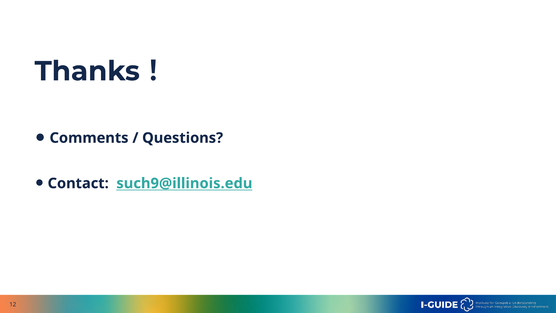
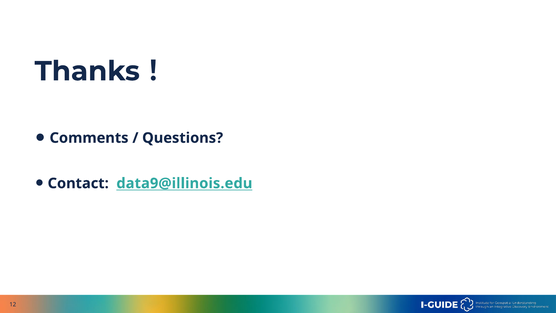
such9@illinois.edu: such9@illinois.edu -> data9@illinois.edu
